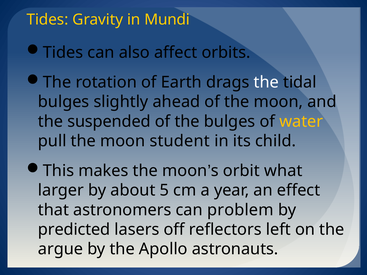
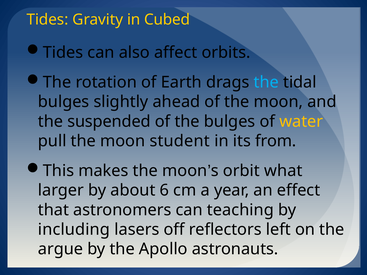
Mundi: Mundi -> Cubed
the at (266, 82) colour: white -> light blue
child: child -> from
5: 5 -> 6
problem: problem -> teaching
predicted: predicted -> including
